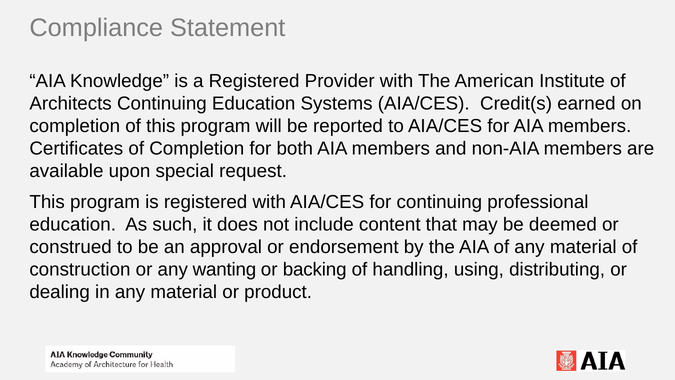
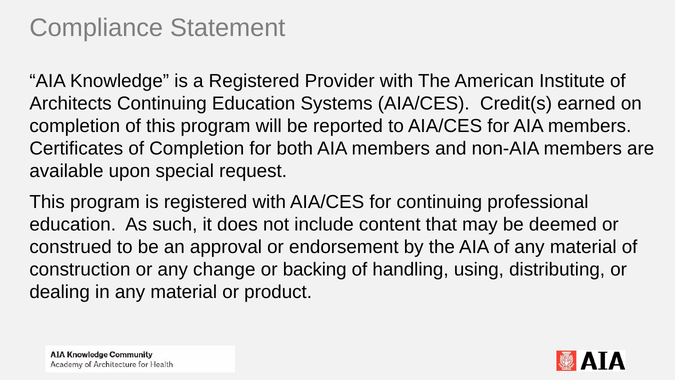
wanting: wanting -> change
